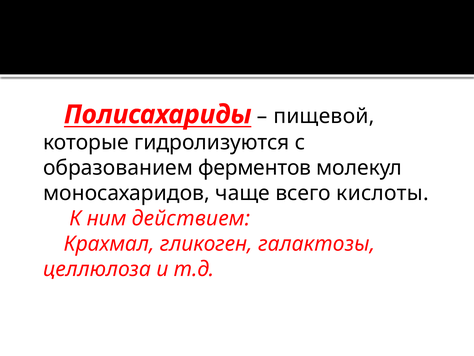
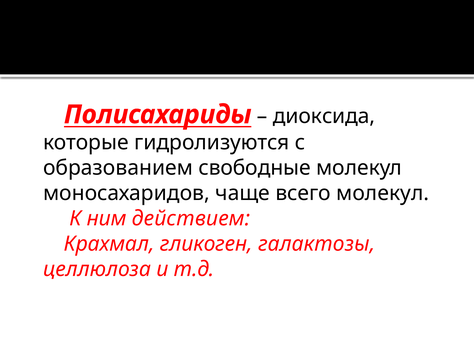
пищевой: пищевой -> диоксида
ферментов: ферментов -> свободные
всего кислоты: кислоты -> молекул
